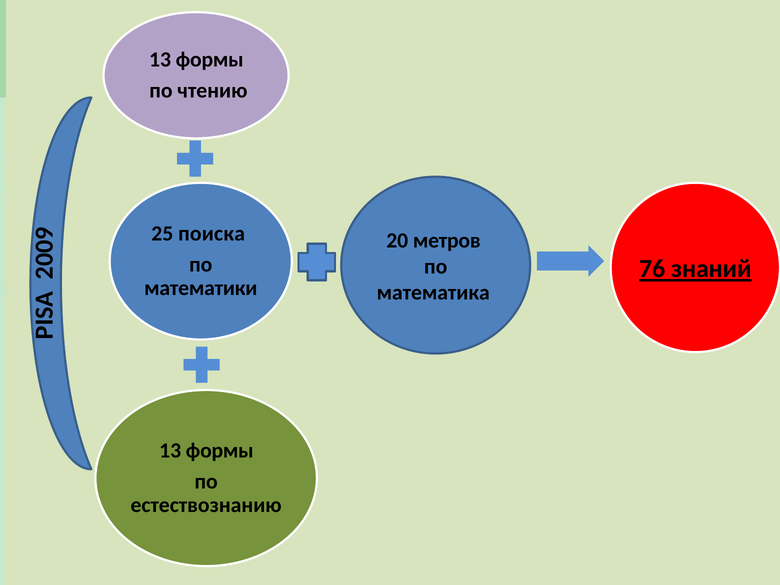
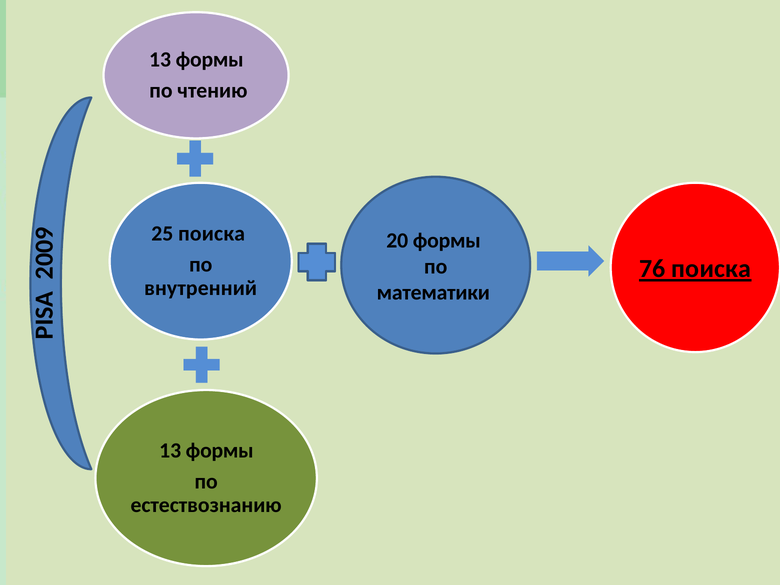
20 метров: метров -> формы
знаний at (711, 269): знаний -> поиска
математики: математики -> внутренний
математика: математика -> математики
